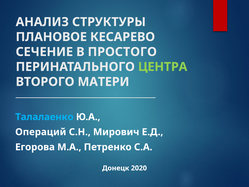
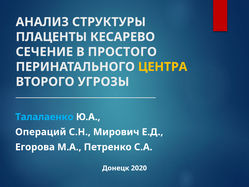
ПЛАНОВОЕ: ПЛАНОВОЕ -> ПЛАЦЕНТЫ
ЦЕНТРА colour: light green -> yellow
МАТЕРИ: МАТЕРИ -> УГРОЗЫ
